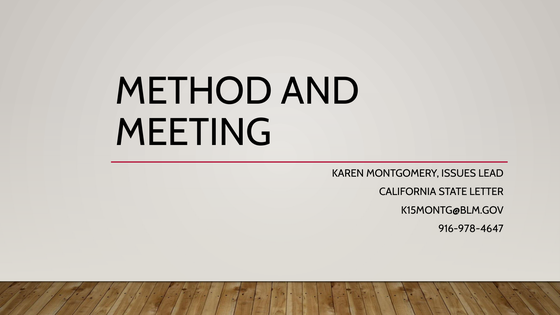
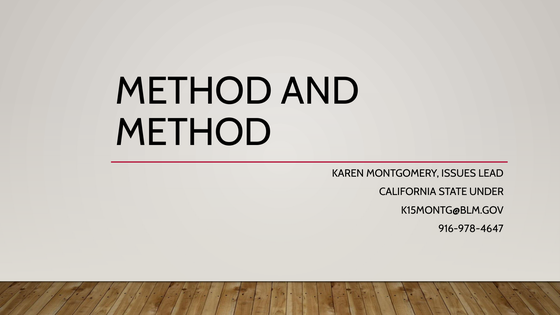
MEETING at (194, 133): MEETING -> METHOD
LETTER: LETTER -> UNDER
